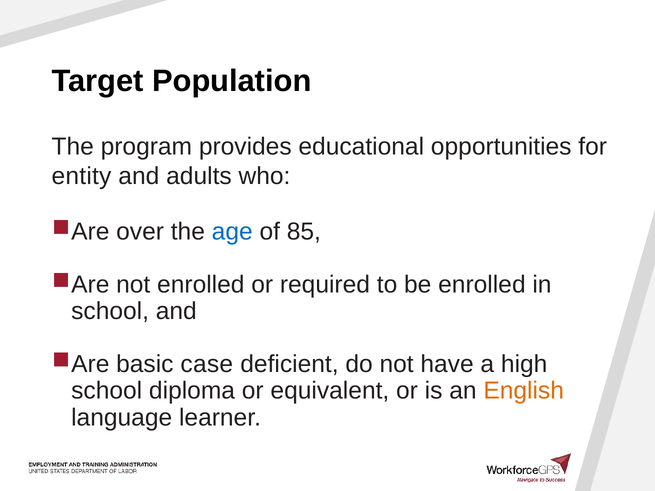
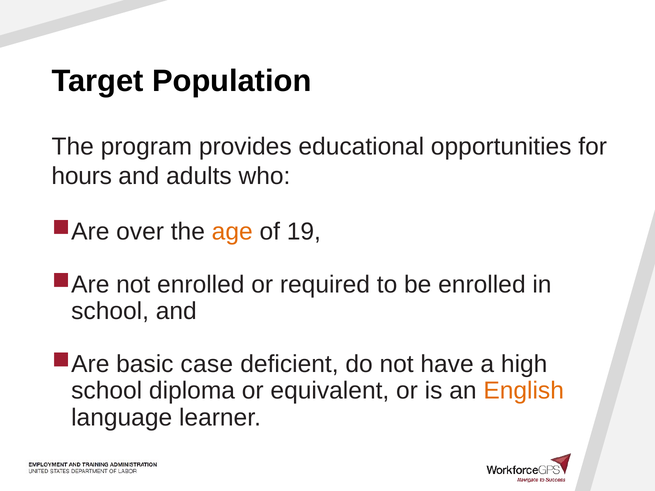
entity: entity -> hours
age colour: blue -> orange
85: 85 -> 19
